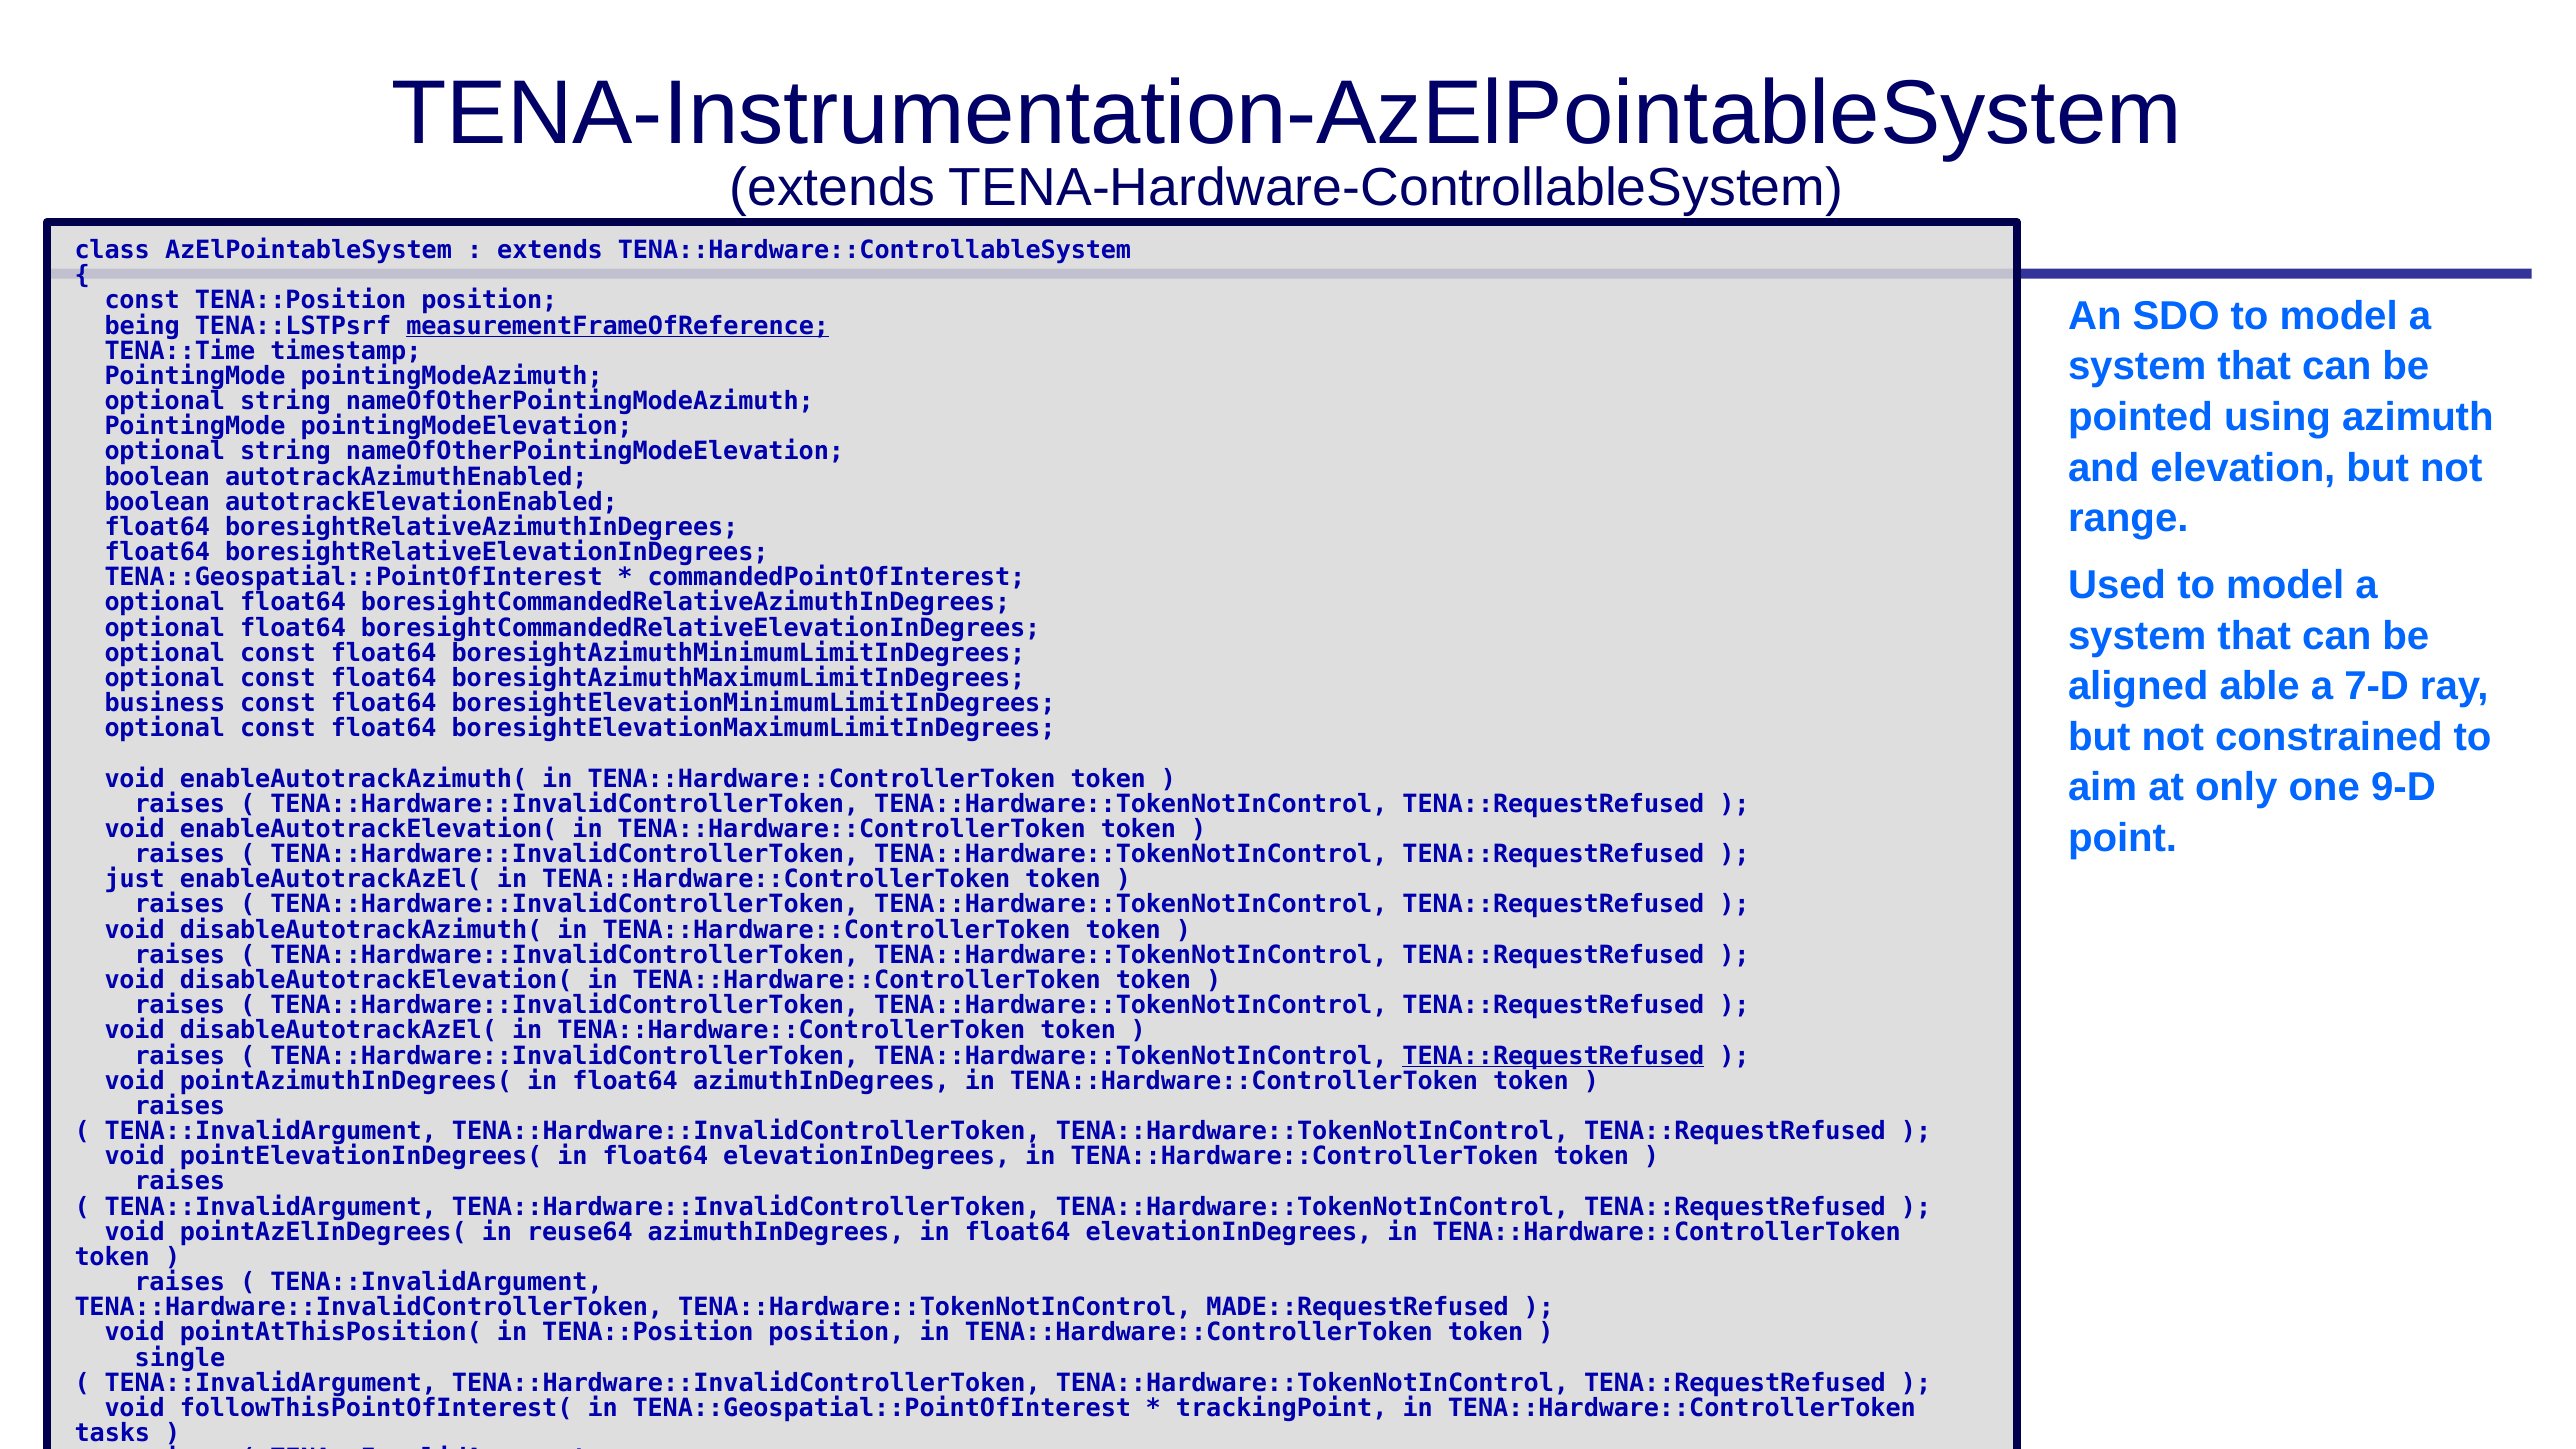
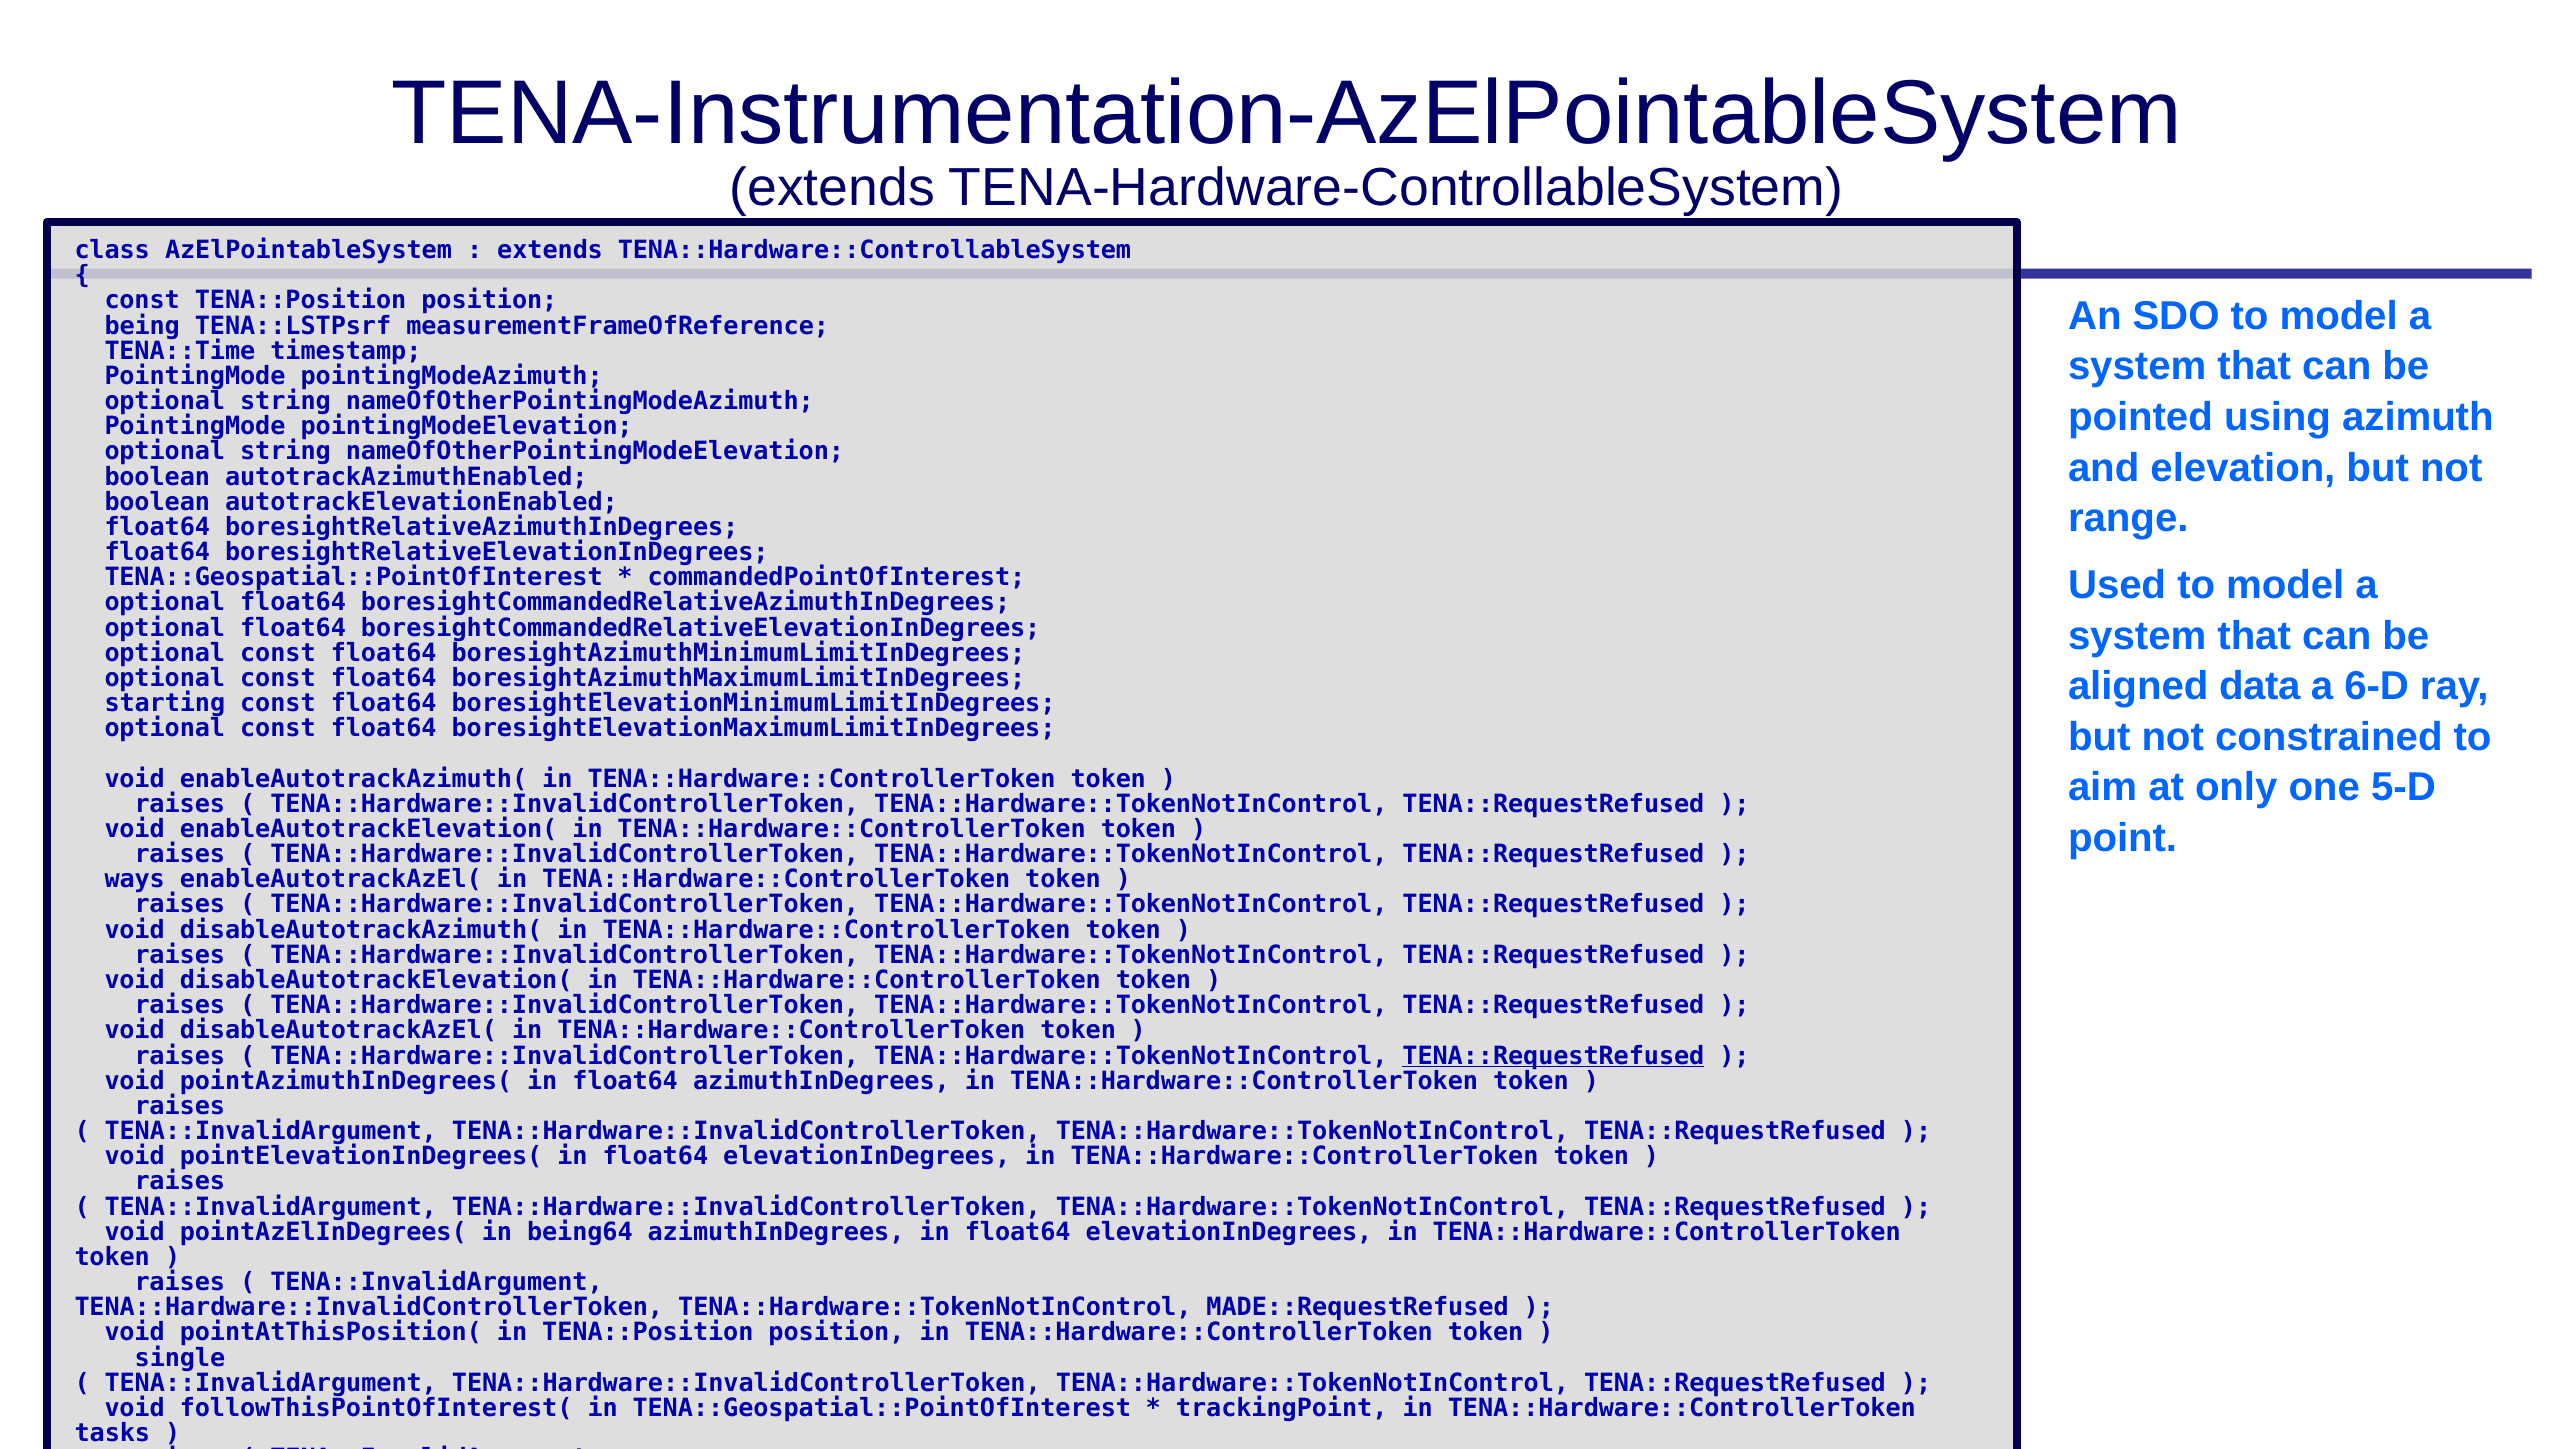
measurementFrameOfReference underline: present -> none
able: able -> data
7-D: 7-D -> 6-D
business: business -> starting
9-D: 9-D -> 5-D
just: just -> ways
reuse64: reuse64 -> being64
